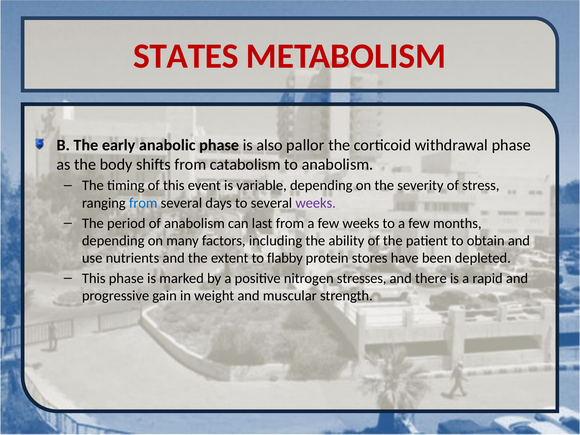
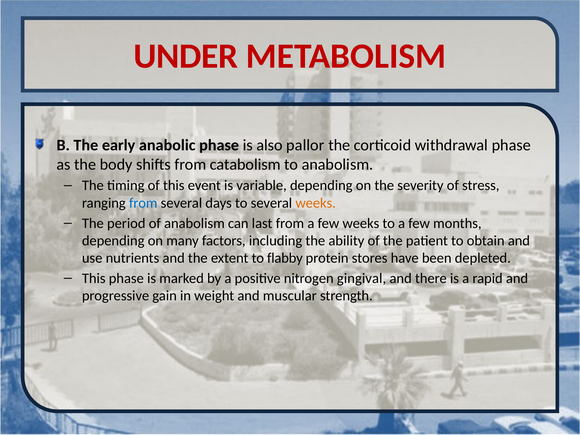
STATES: STATES -> UNDER
weeks at (316, 203) colour: purple -> orange
stresses: stresses -> gingival
